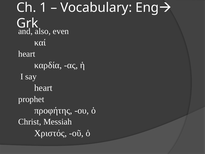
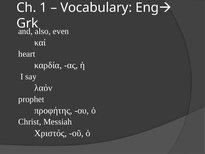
heart at (43, 88): heart -> λαόν
